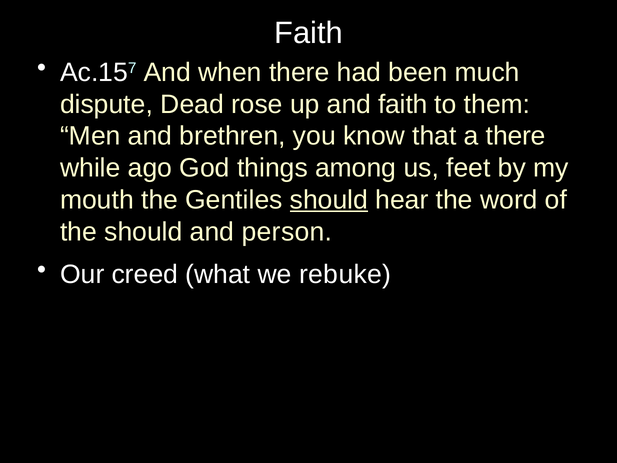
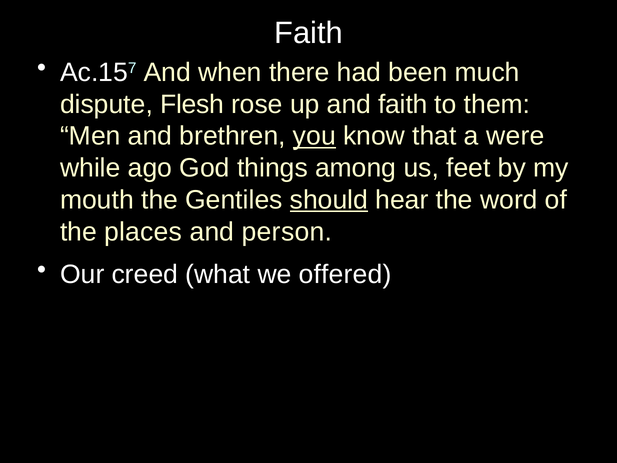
Dead: Dead -> Flesh
you underline: none -> present
a there: there -> were
the should: should -> places
rebuke: rebuke -> offered
